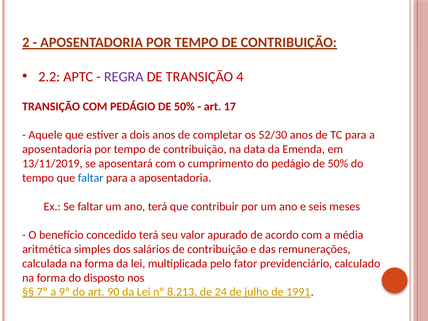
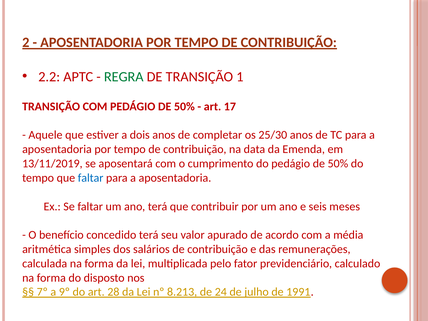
REGRA colour: purple -> green
4: 4 -> 1
52/30: 52/30 -> 25/30
90: 90 -> 28
